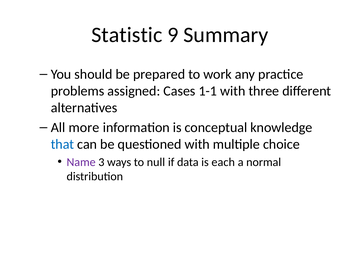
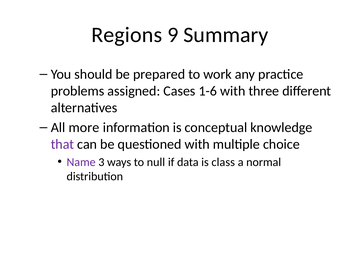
Statistic: Statistic -> Regions
1-1: 1-1 -> 1-6
that colour: blue -> purple
each: each -> class
